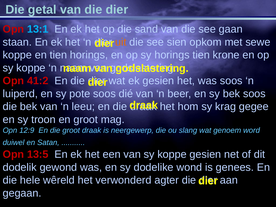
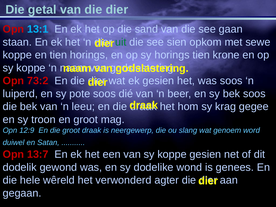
uit colour: orange -> green
41:2: 41:2 -> 73:2
13:5: 13:5 -> 13:7
